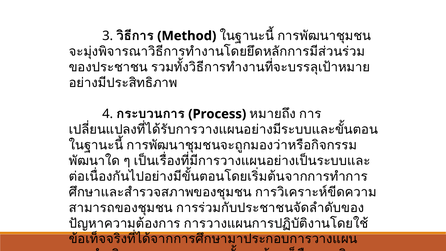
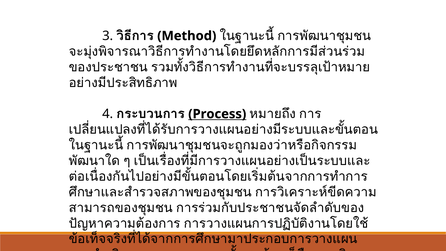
Process underline: none -> present
